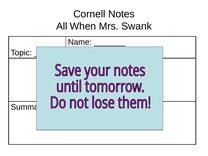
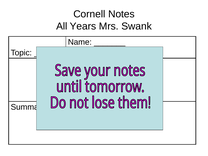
When: When -> Years
